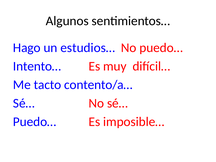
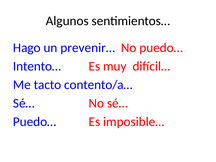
estudios…: estudios… -> prevenir…
